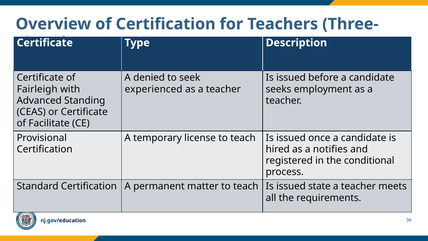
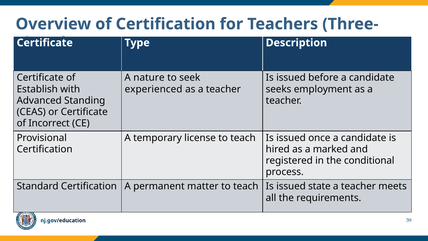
denied: denied -> nature
Fairleigh: Fairleigh -> Establish
Facilitate: Facilitate -> Incorrect
notifies: notifies -> marked
